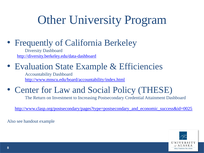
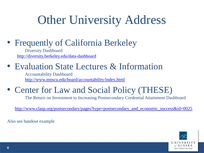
Program: Program -> Address
State Example: Example -> Lectures
Efficiencies: Efficiencies -> Information
